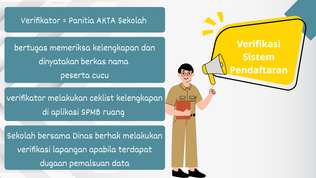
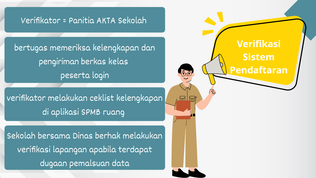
dinyatakan: dinyatakan -> pengiriman
nama: nama -> kelas
cucu: cucu -> login
